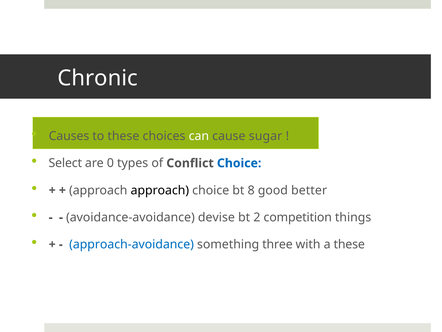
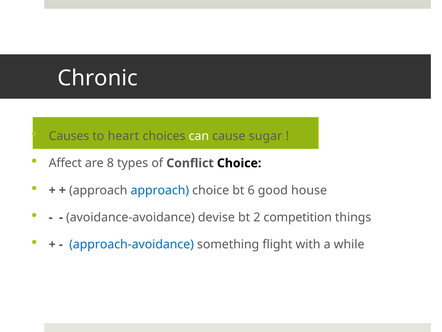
to these: these -> heart
Select: Select -> Affect
0: 0 -> 8
Choice at (239, 163) colour: blue -> black
approach at (160, 190) colour: black -> blue
8: 8 -> 6
better: better -> house
three: three -> flight
a these: these -> while
